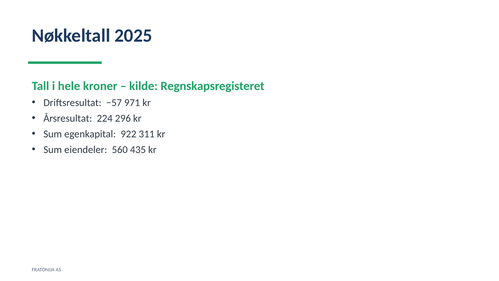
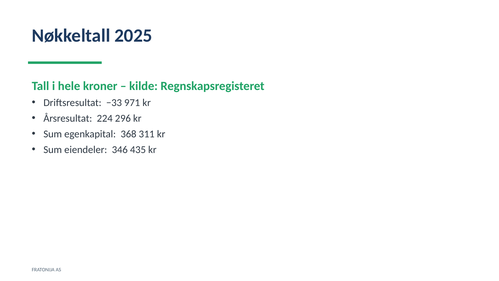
−57: −57 -> −33
922: 922 -> 368
560: 560 -> 346
